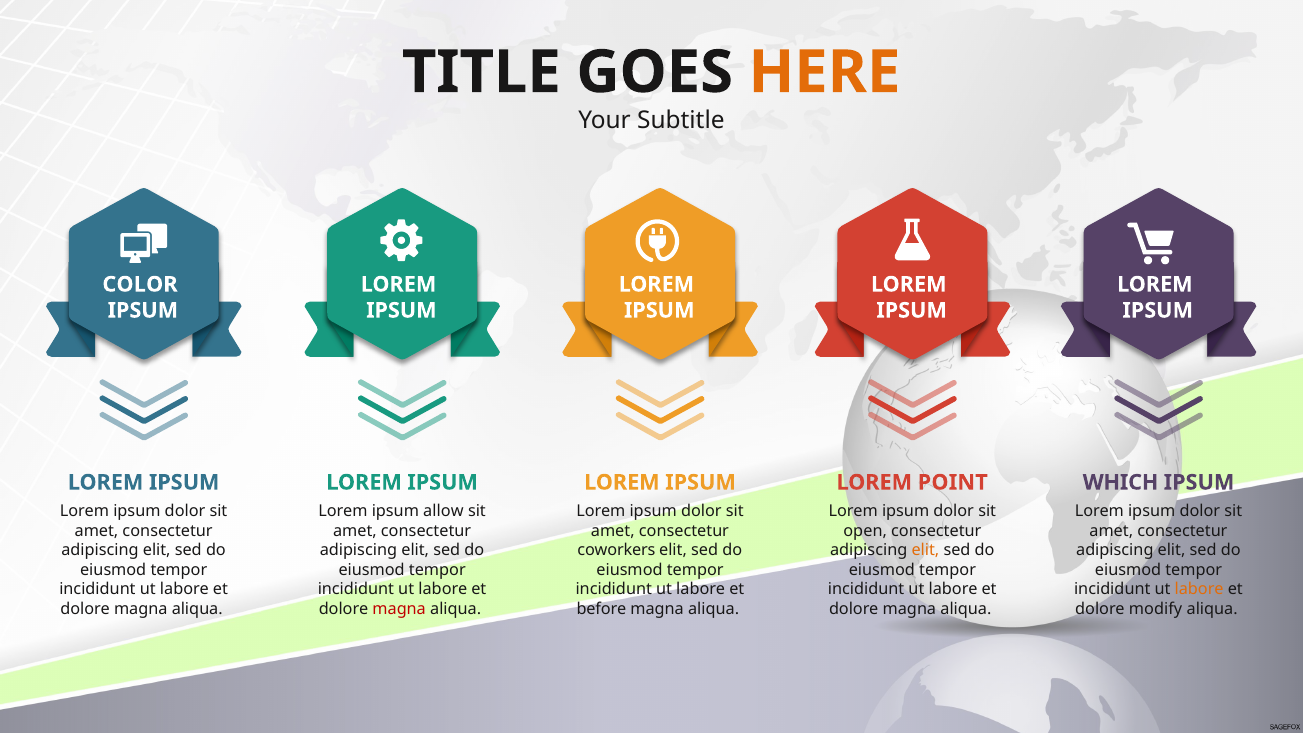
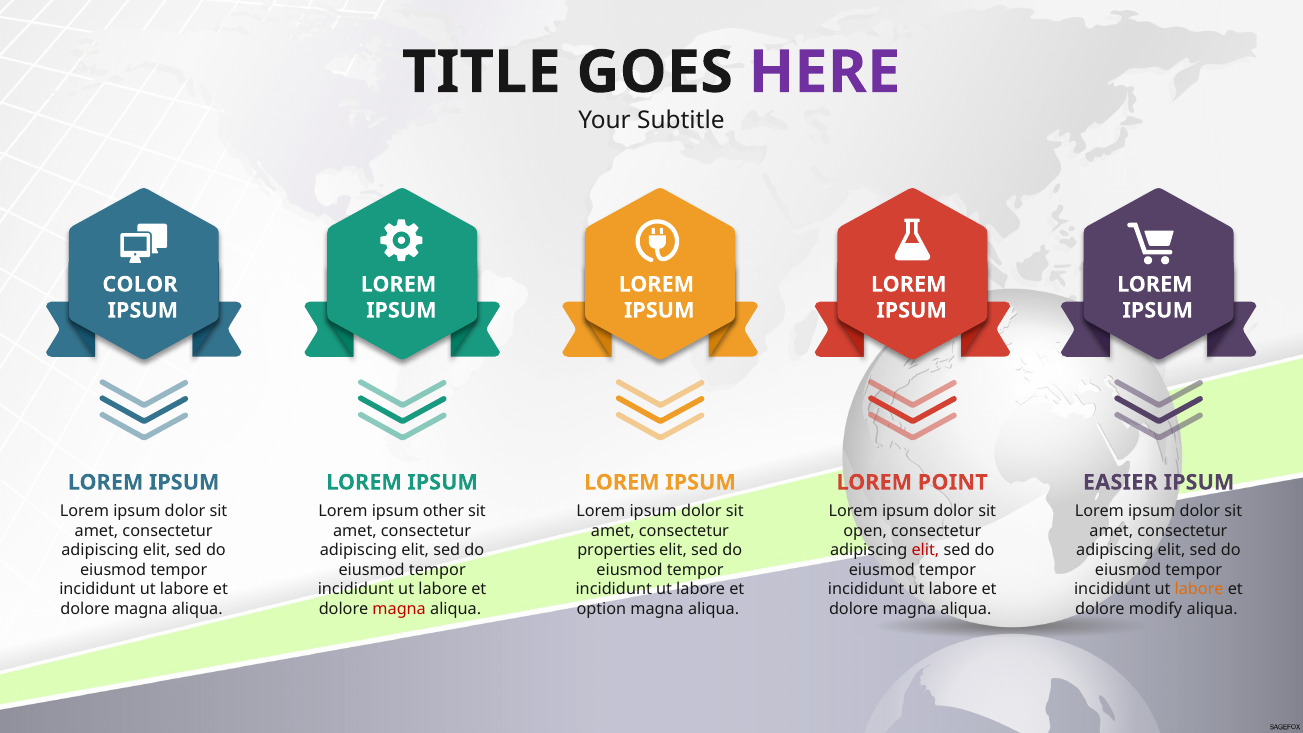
HERE colour: orange -> purple
WHICH: WHICH -> EASIER
allow: allow -> other
coworkers: coworkers -> properties
elit at (925, 550) colour: orange -> red
before: before -> option
